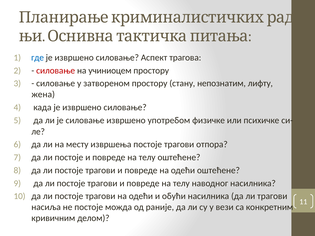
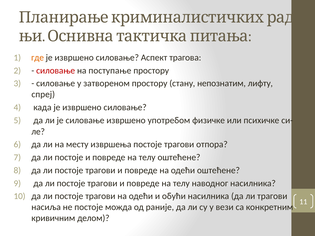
где colour: blue -> orange
учиниоцем: учиниоцем -> поступање
жена: жена -> спреј
